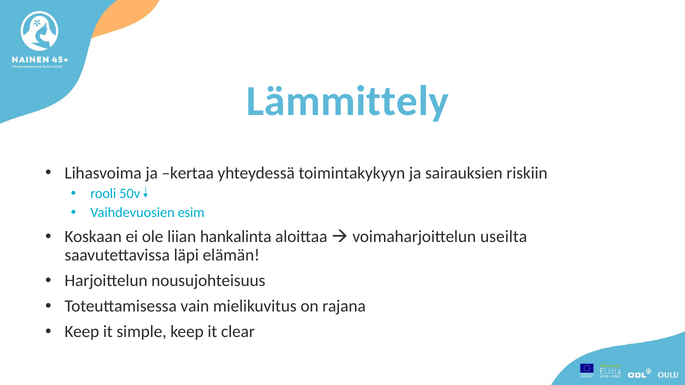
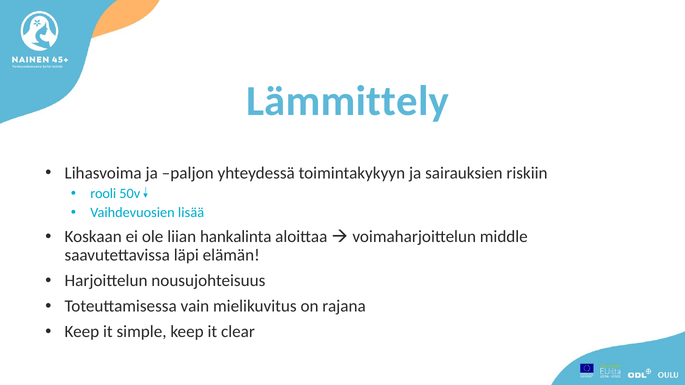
kertaa: kertaa -> paljon
esim: esim -> lisää
useilta: useilta -> middle
